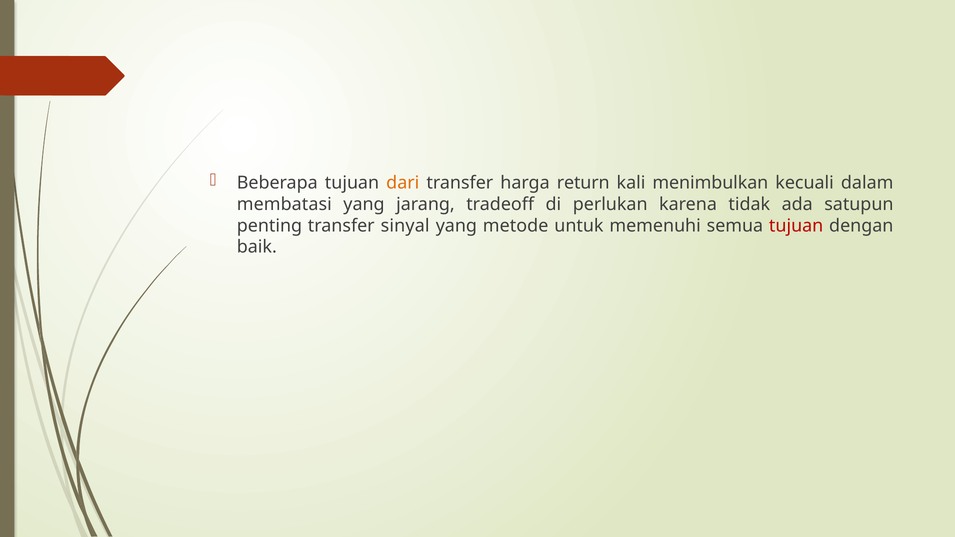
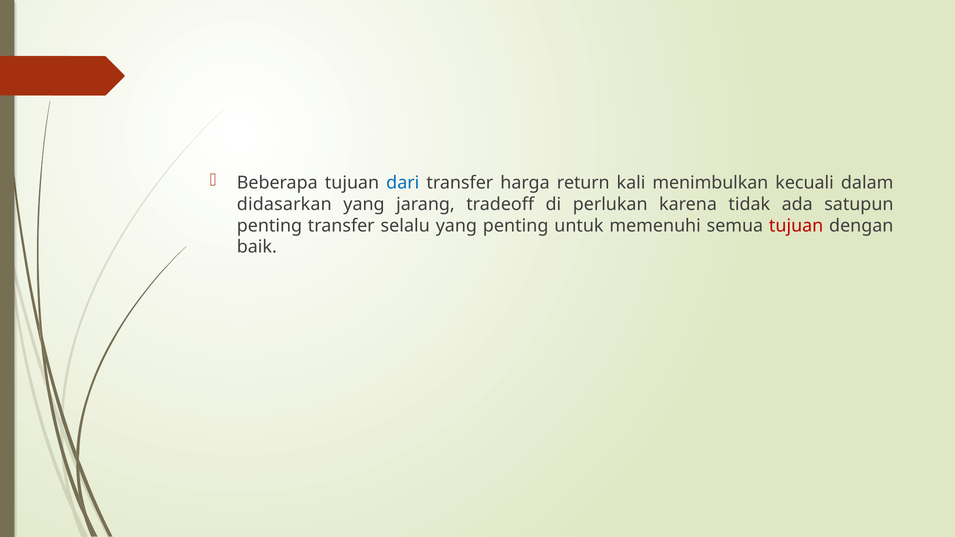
dari colour: orange -> blue
membatasi: membatasi -> didasarkan
sinyal: sinyal -> selalu
yang metode: metode -> penting
